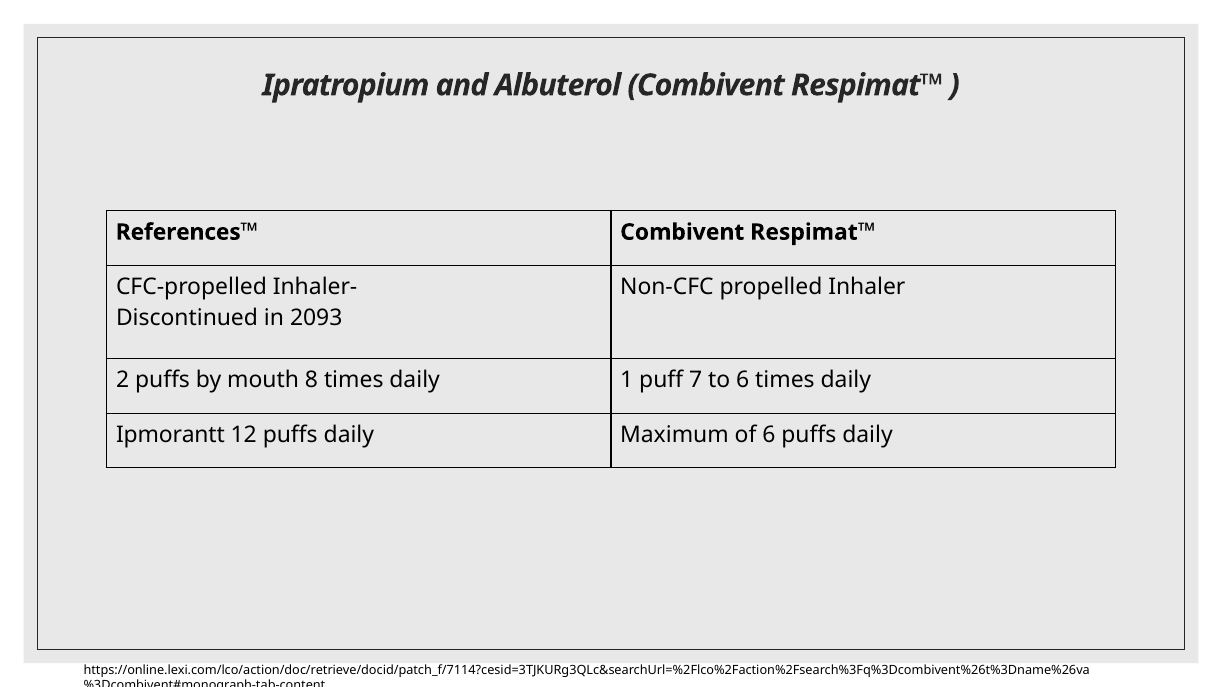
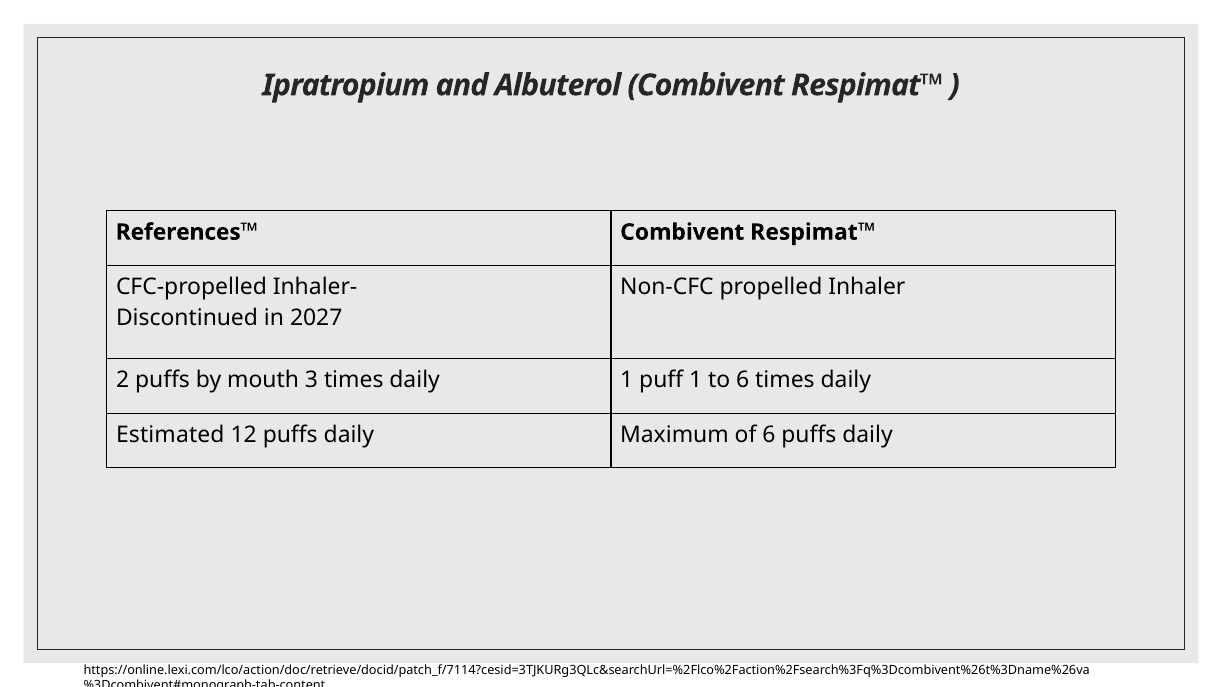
2093: 2093 -> 2027
8: 8 -> 3
puff 7: 7 -> 1
Ipmorantt: Ipmorantt -> Estimated
